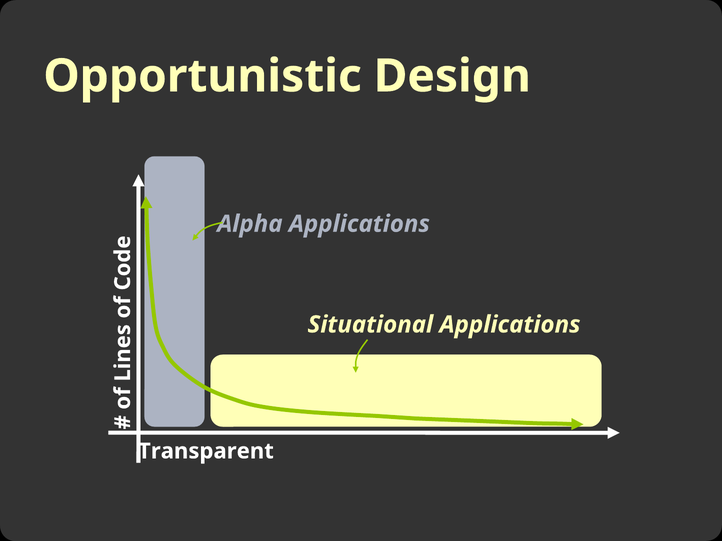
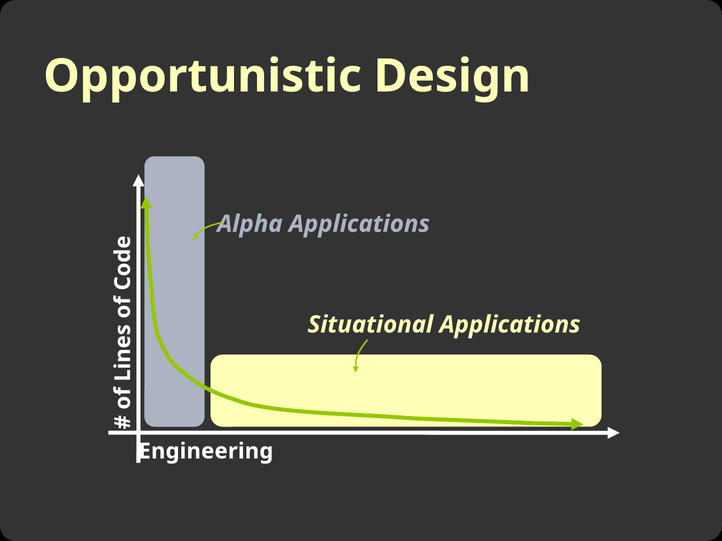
Transparent: Transparent -> Engineering
